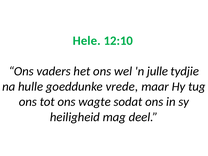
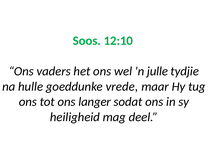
Hele: Hele -> Soos
wagte: wagte -> langer
